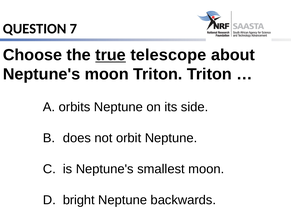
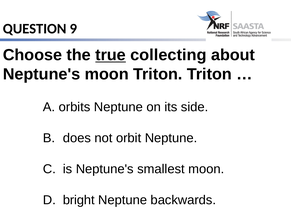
7: 7 -> 9
telescope: telescope -> collecting
